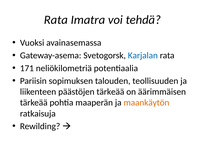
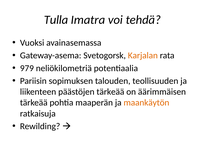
Rata at (56, 20): Rata -> Tulla
Karjalan colour: blue -> orange
171: 171 -> 979
